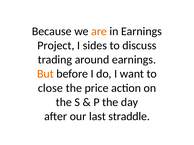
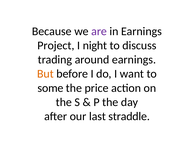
are colour: orange -> purple
sides: sides -> night
close: close -> some
